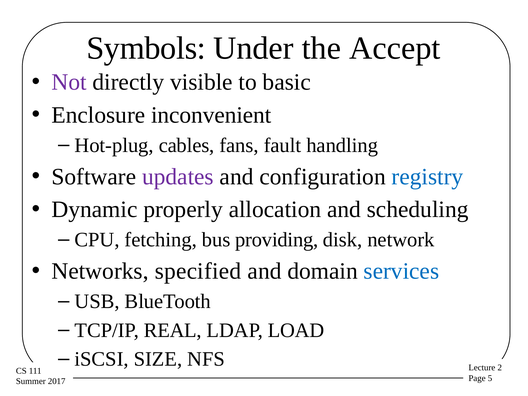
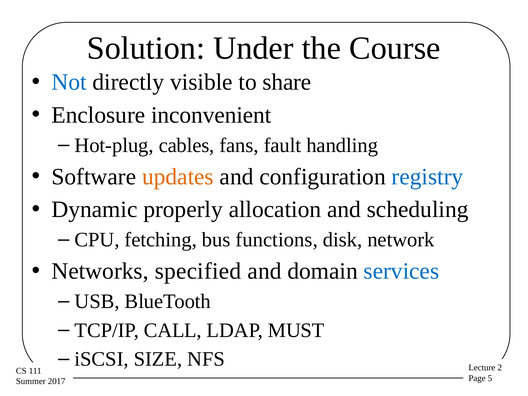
Symbols: Symbols -> Solution
Accept: Accept -> Course
Not colour: purple -> blue
basic: basic -> share
updates colour: purple -> orange
providing: providing -> functions
REAL: REAL -> CALL
LOAD: LOAD -> MUST
